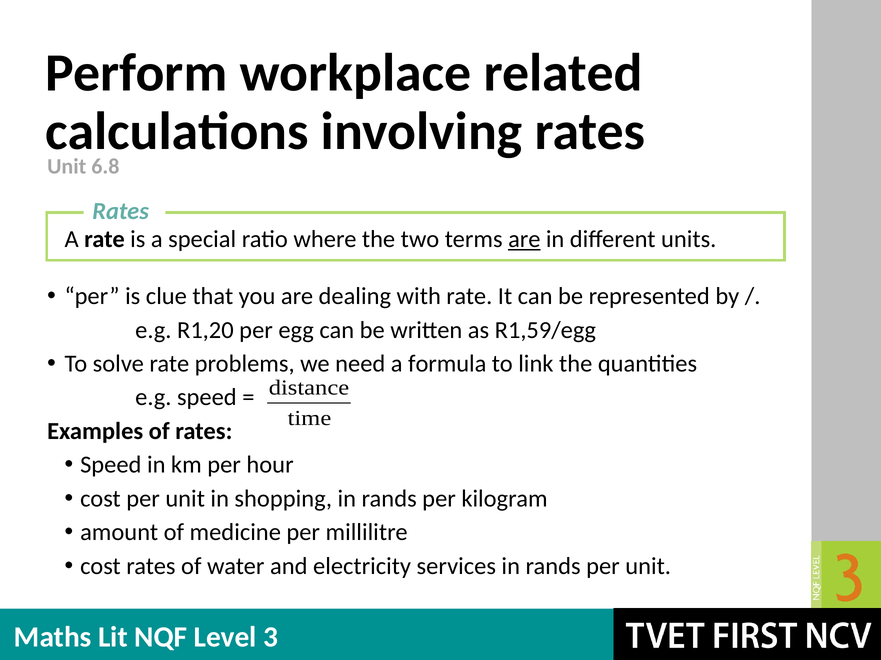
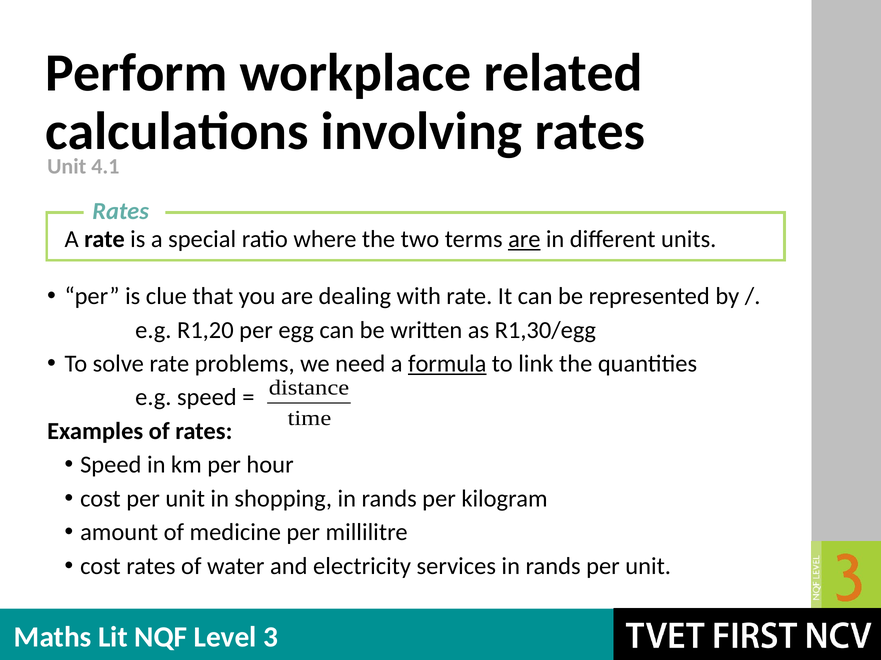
6.8: 6.8 -> 4.1
R1,59/egg: R1,59/egg -> R1,30/egg
formula underline: none -> present
